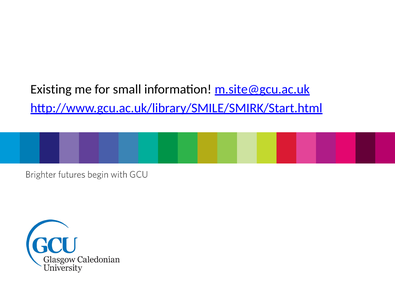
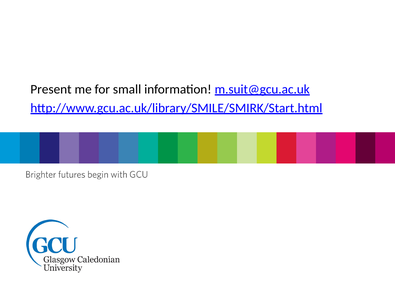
Existing: Existing -> Present
m.site@gcu.ac.uk: m.site@gcu.ac.uk -> m.suit@gcu.ac.uk
